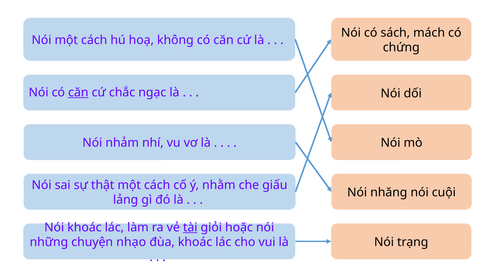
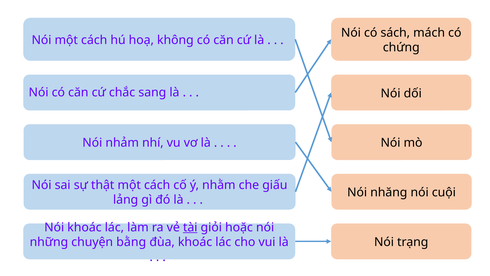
căn at (78, 92) underline: present -> none
ngạc: ngạc -> sang
nhạo: nhạo -> bằng
